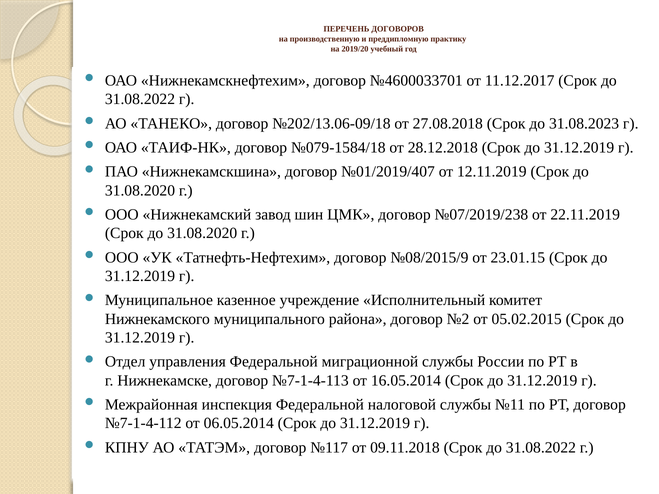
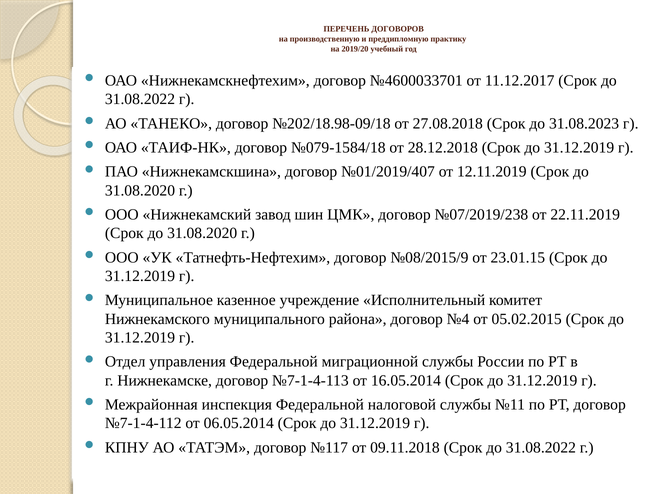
№202/13.06-09/18: №202/13.06-09/18 -> №202/18.98-09/18
№2: №2 -> №4
